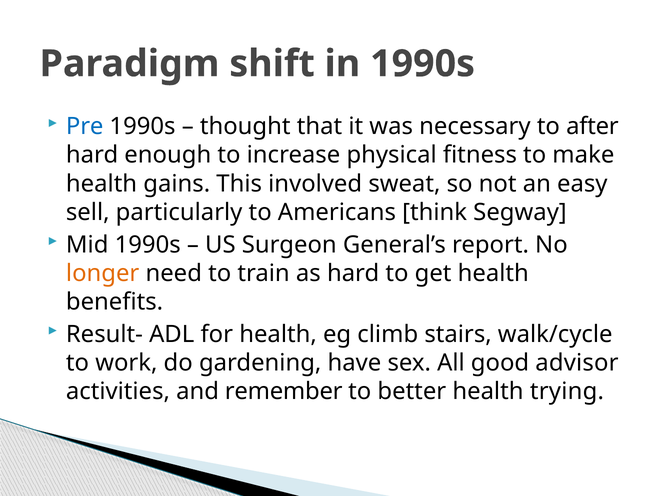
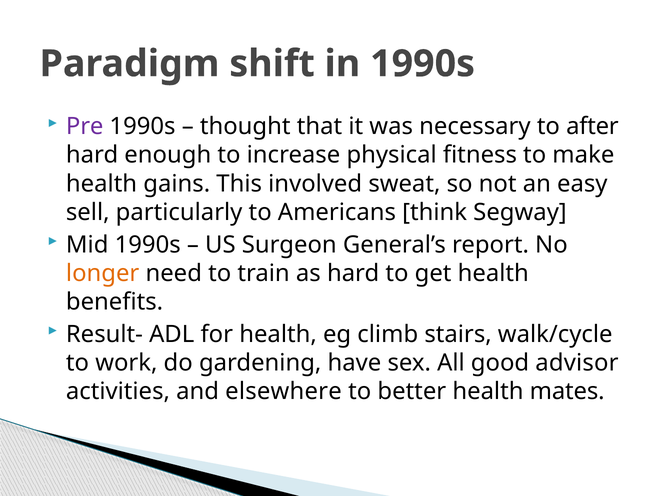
Pre colour: blue -> purple
remember: remember -> elsewhere
trying: trying -> mates
